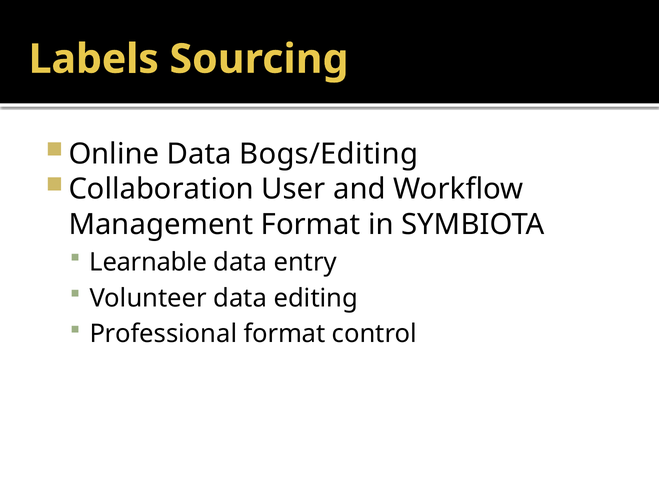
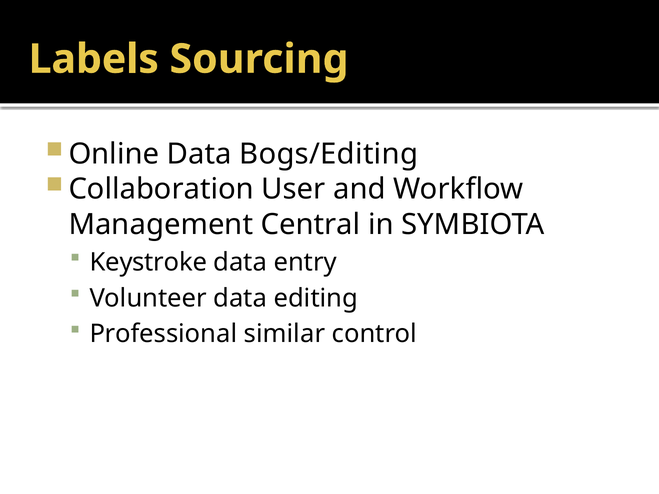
Management Format: Format -> Central
Learnable: Learnable -> Keystroke
Professional format: format -> similar
